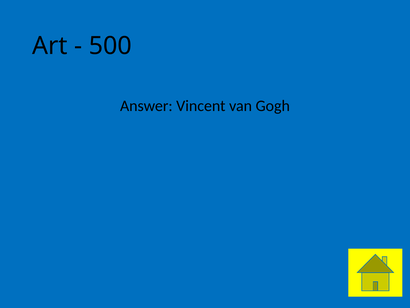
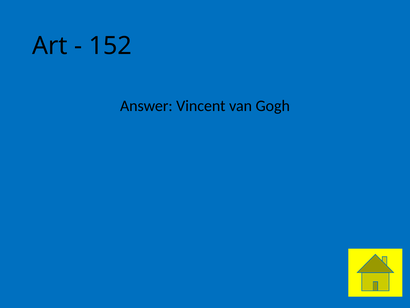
500: 500 -> 152
